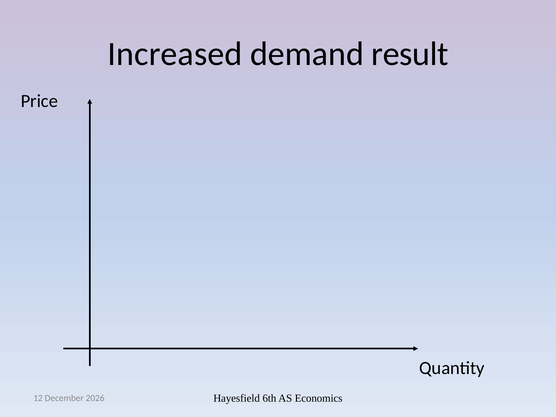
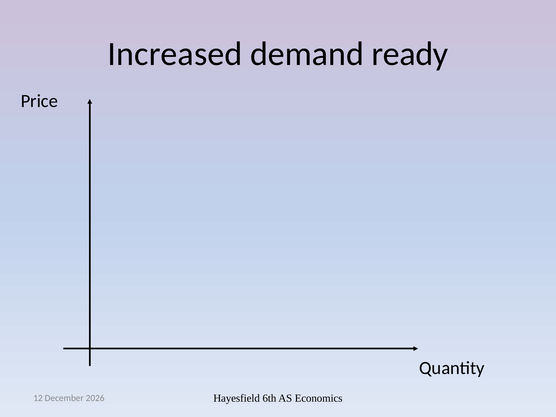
result: result -> ready
